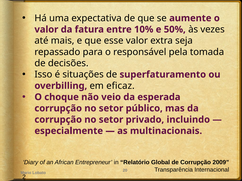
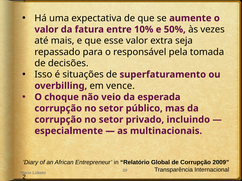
eficaz: eficaz -> vence
